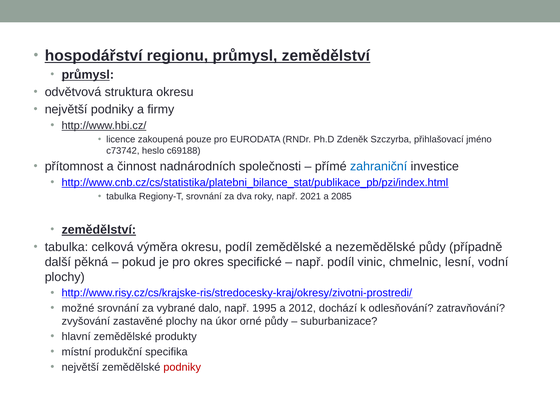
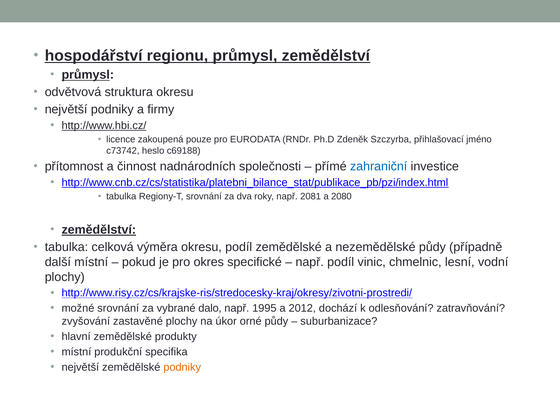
2021: 2021 -> 2081
2085: 2085 -> 2080
další pěkná: pěkná -> místní
podniky at (182, 367) colour: red -> orange
